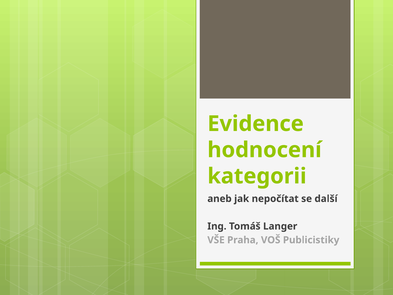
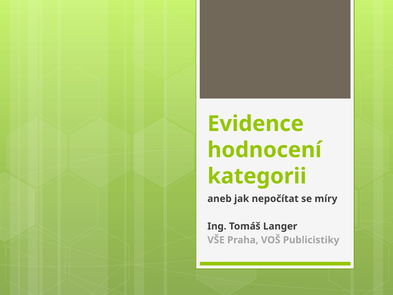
další: další -> míry
